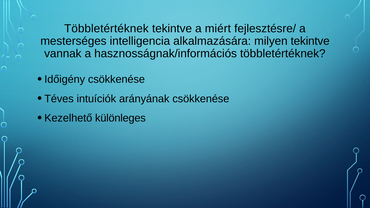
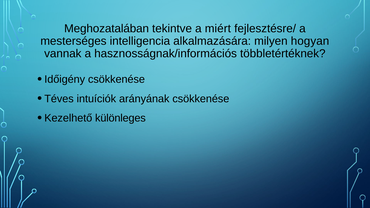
Többletértéknek at (106, 29): Többletértéknek -> Meghozatalában
milyen tekintve: tekintve -> hogyan
